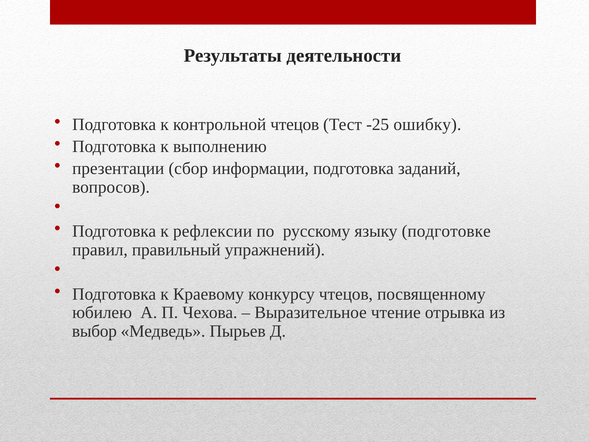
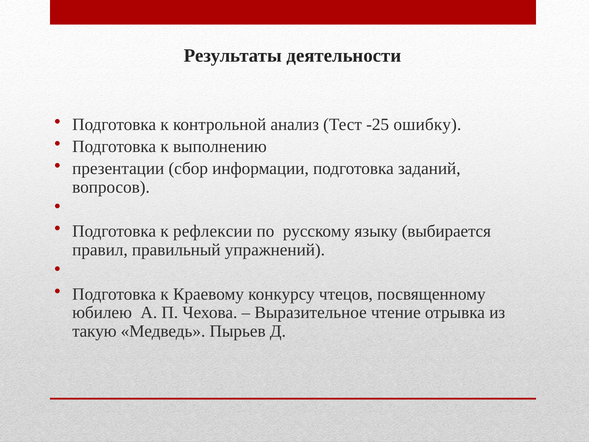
контрольной чтецов: чтецов -> анализ
подготовке: подготовке -> выбирается
выбор: выбор -> такую
